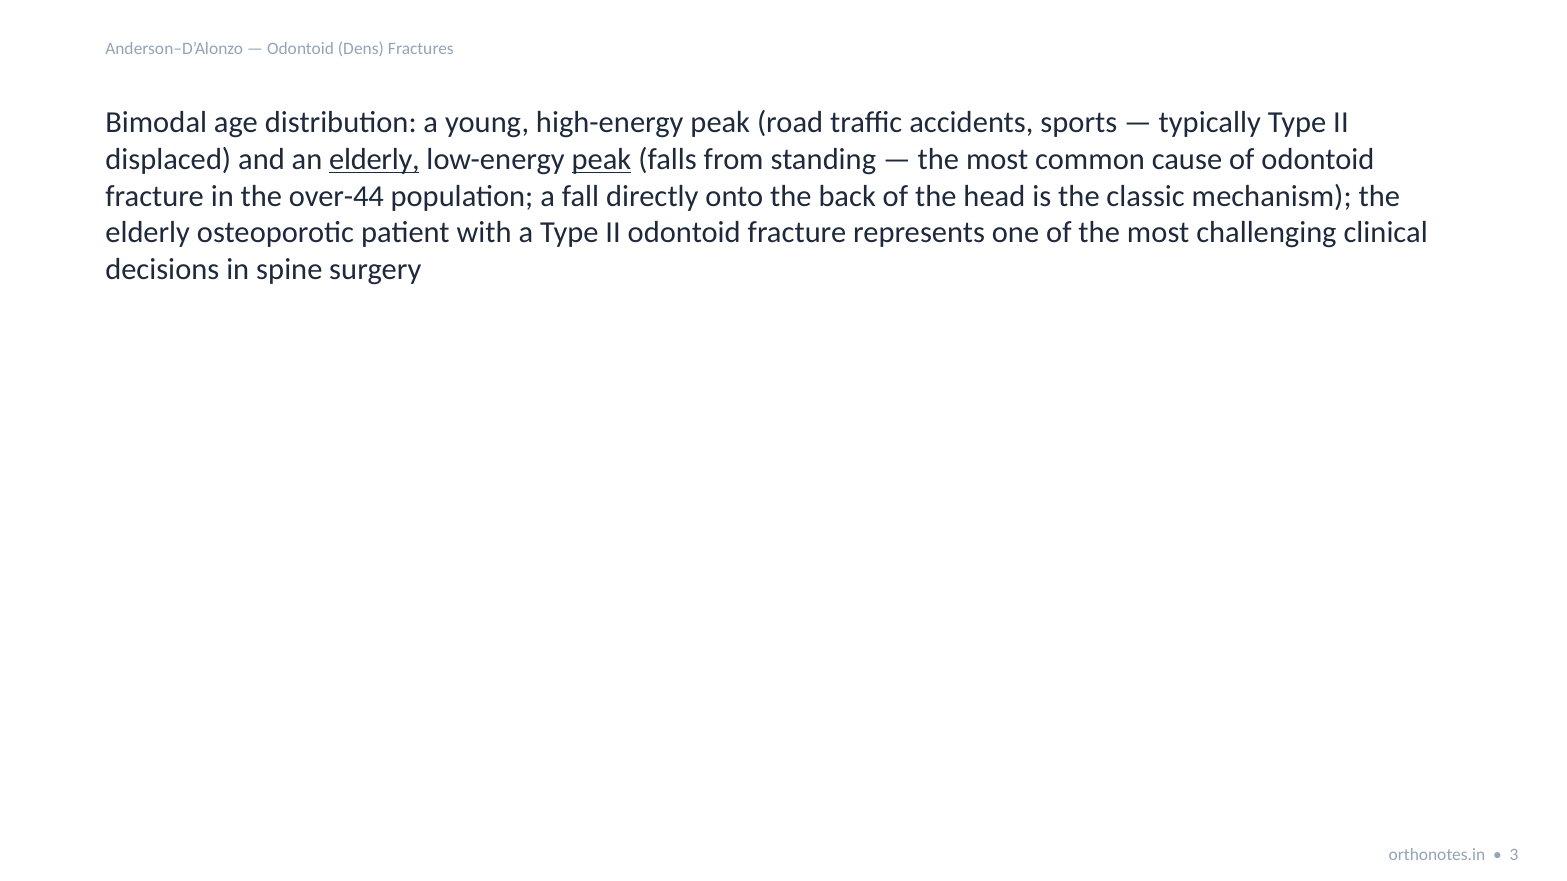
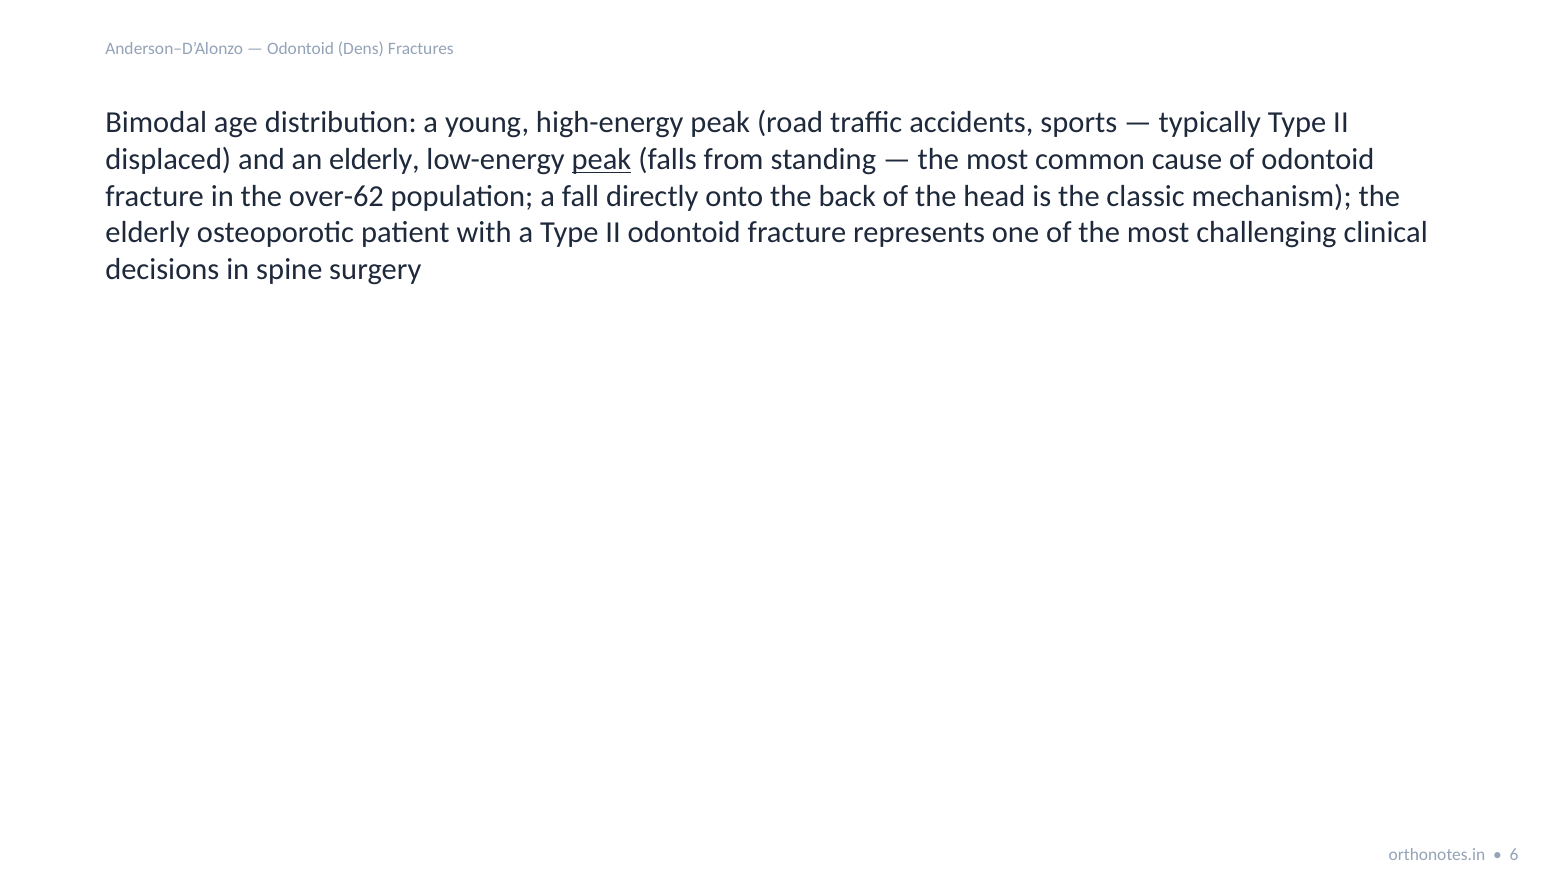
elderly at (374, 160) underline: present -> none
over-44: over-44 -> over-62
3: 3 -> 6
